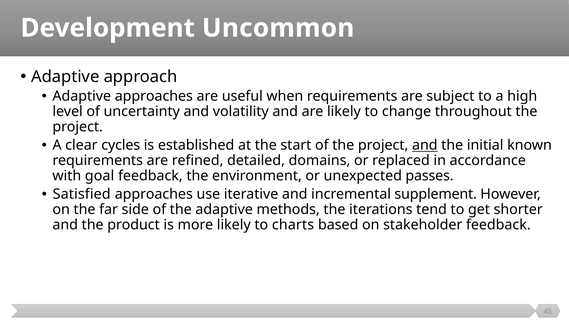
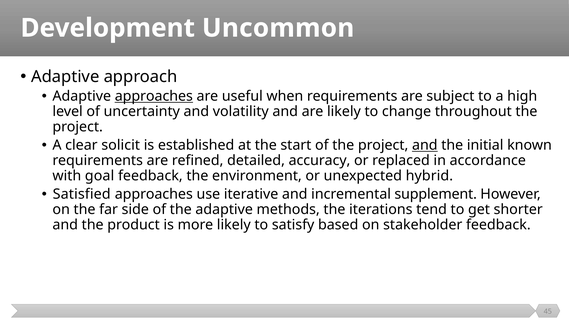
approaches at (154, 96) underline: none -> present
cycles: cycles -> solicit
domains: domains -> accuracy
passes: passes -> hybrid
charts: charts -> satisfy
